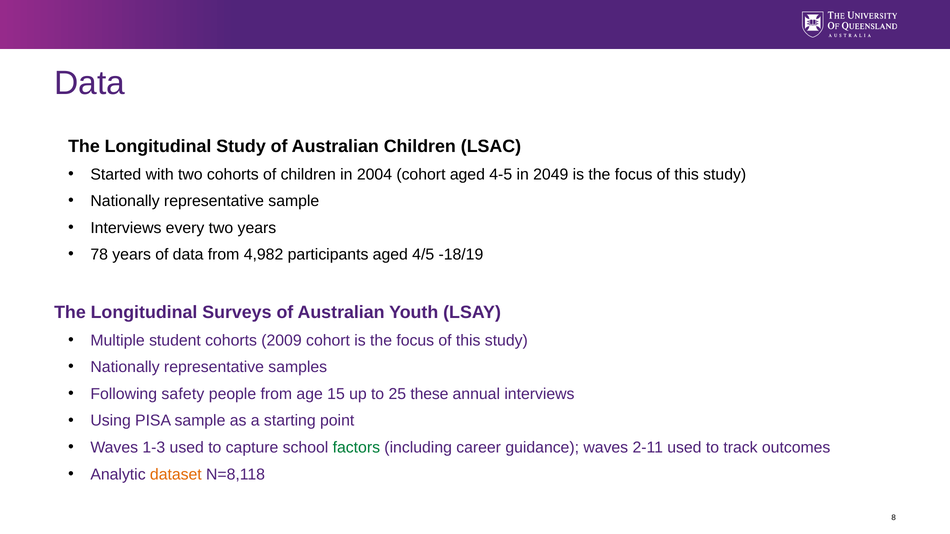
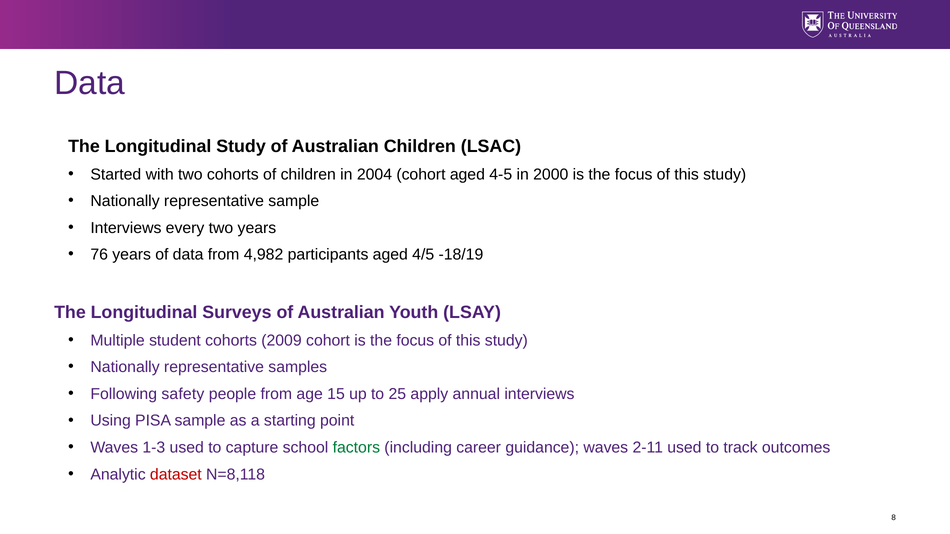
2049: 2049 -> 2000
78: 78 -> 76
these: these -> apply
dataset colour: orange -> red
